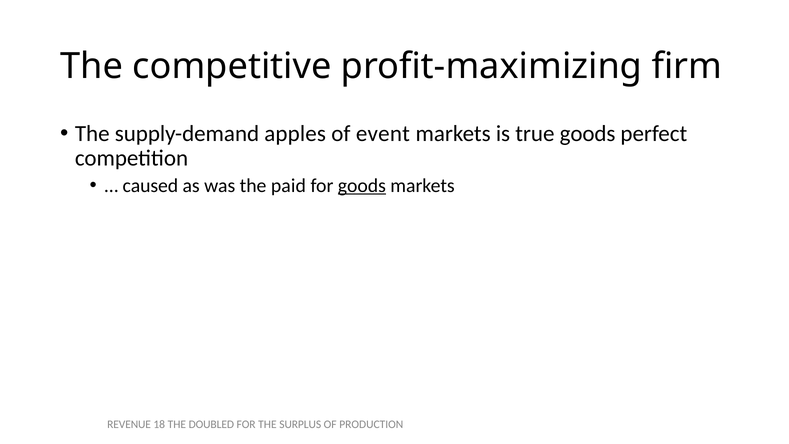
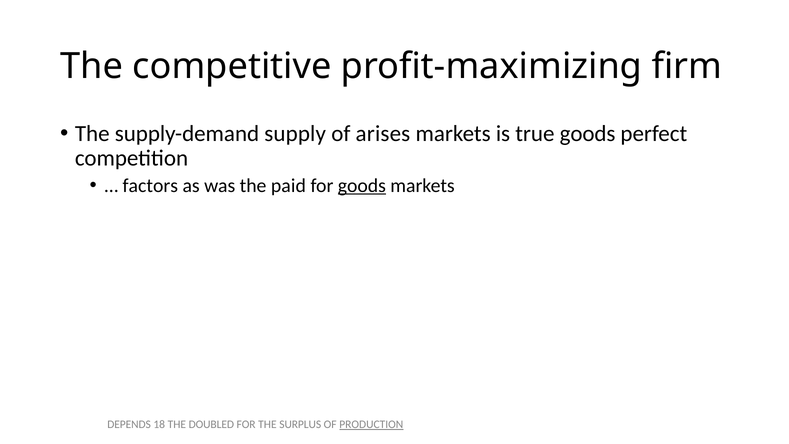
apples: apples -> supply
event: event -> arises
caused: caused -> factors
REVENUE: REVENUE -> DEPENDS
PRODUCTION underline: none -> present
